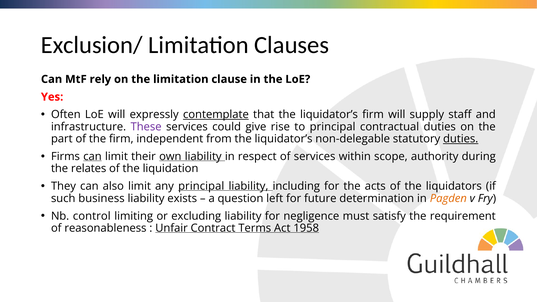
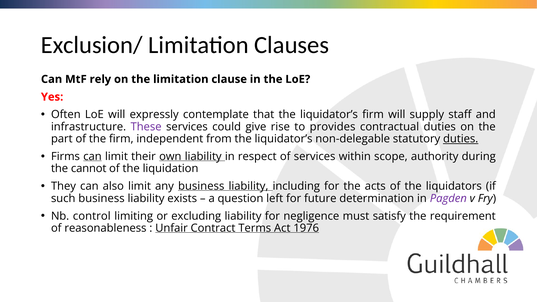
contemplate underline: present -> none
to principal: principal -> provides
relates: relates -> cannot
any principal: principal -> business
Pagden colour: orange -> purple
1958: 1958 -> 1976
